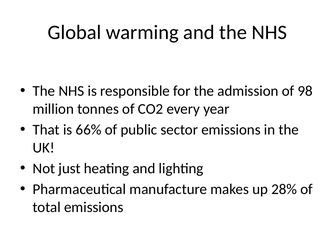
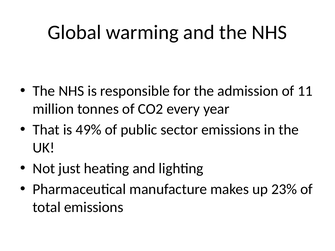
98: 98 -> 11
66%: 66% -> 49%
28%: 28% -> 23%
